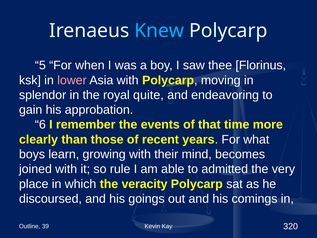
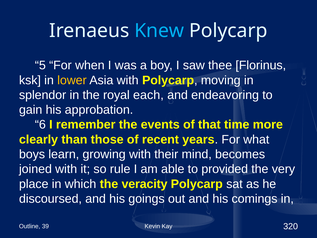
lower colour: pink -> yellow
quite: quite -> each
admitted: admitted -> provided
